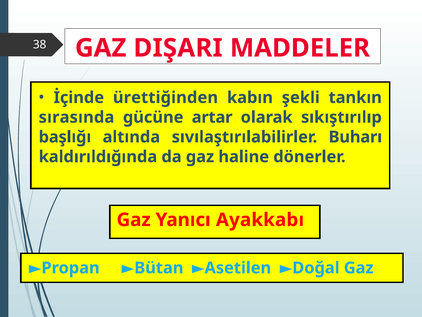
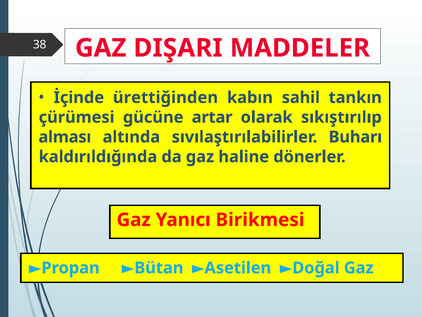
şekli: şekli -> sahil
sırasında: sırasında -> çürümesi
başlığı: başlığı -> alması
Ayakkabı: Ayakkabı -> Birikmesi
